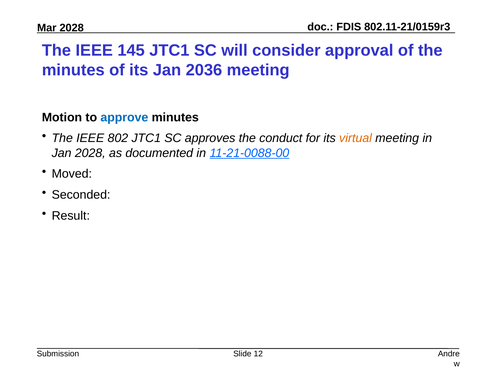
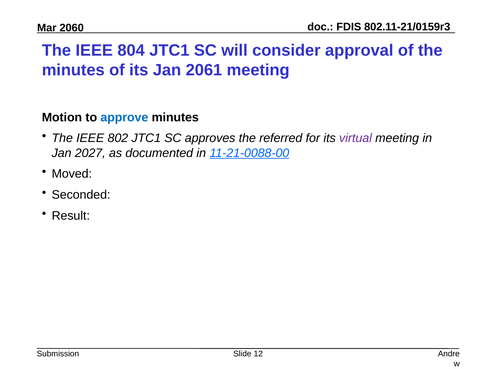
2028 at (72, 28): 2028 -> 2060
145: 145 -> 804
2036: 2036 -> 2061
conduct: conduct -> referred
virtual colour: orange -> purple
Jan 2028: 2028 -> 2027
